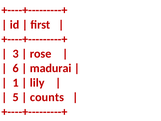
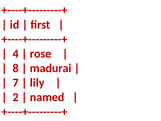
3: 3 -> 4
6: 6 -> 8
1: 1 -> 7
5: 5 -> 2
counts: counts -> named
